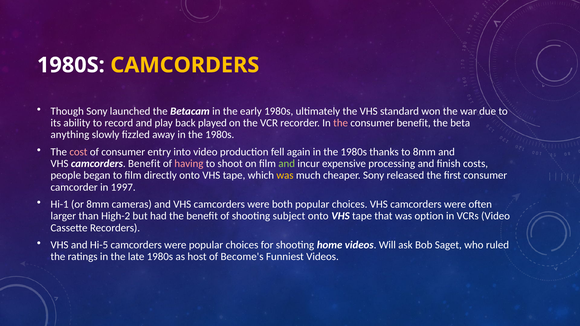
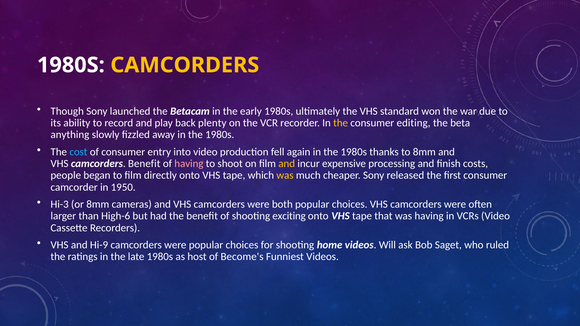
played: played -> plenty
the at (341, 123) colour: pink -> yellow
consumer benefit: benefit -> editing
cost colour: pink -> light blue
and at (287, 164) colour: light green -> yellow
1997: 1997 -> 1950
Hi-1: Hi-1 -> Hi-3
High-2: High-2 -> High-6
subject: subject -> exciting
was option: option -> having
Hi-5: Hi-5 -> Hi-9
